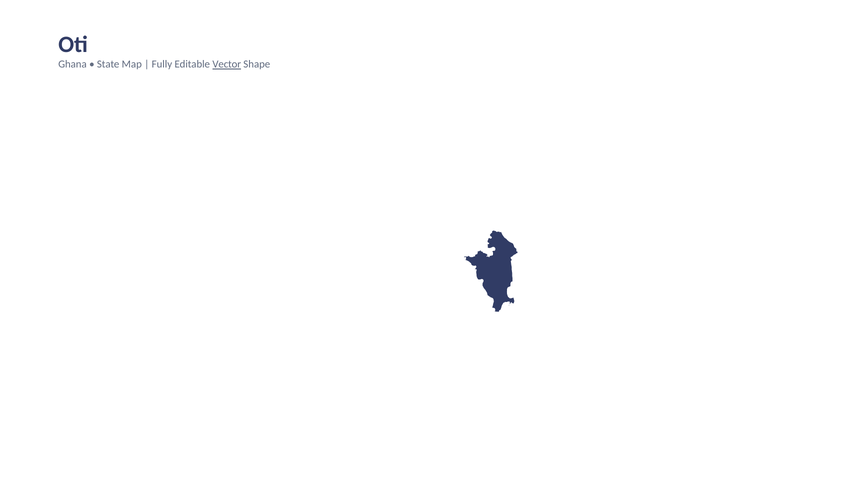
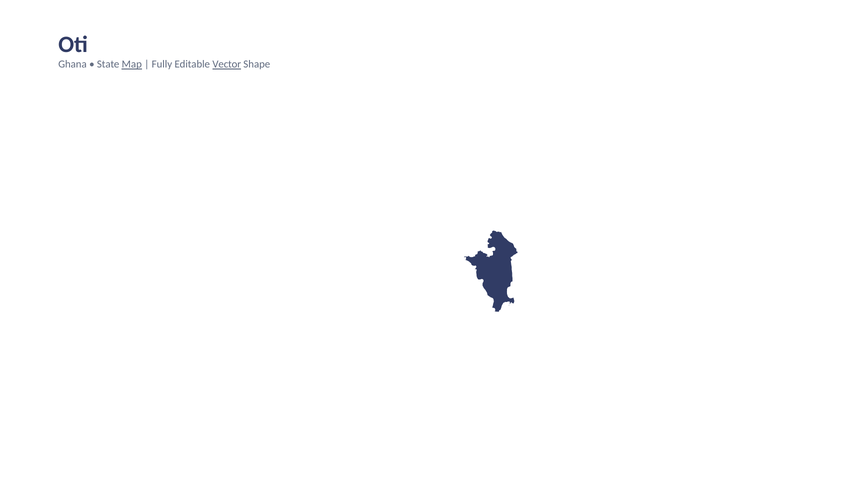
Map underline: none -> present
